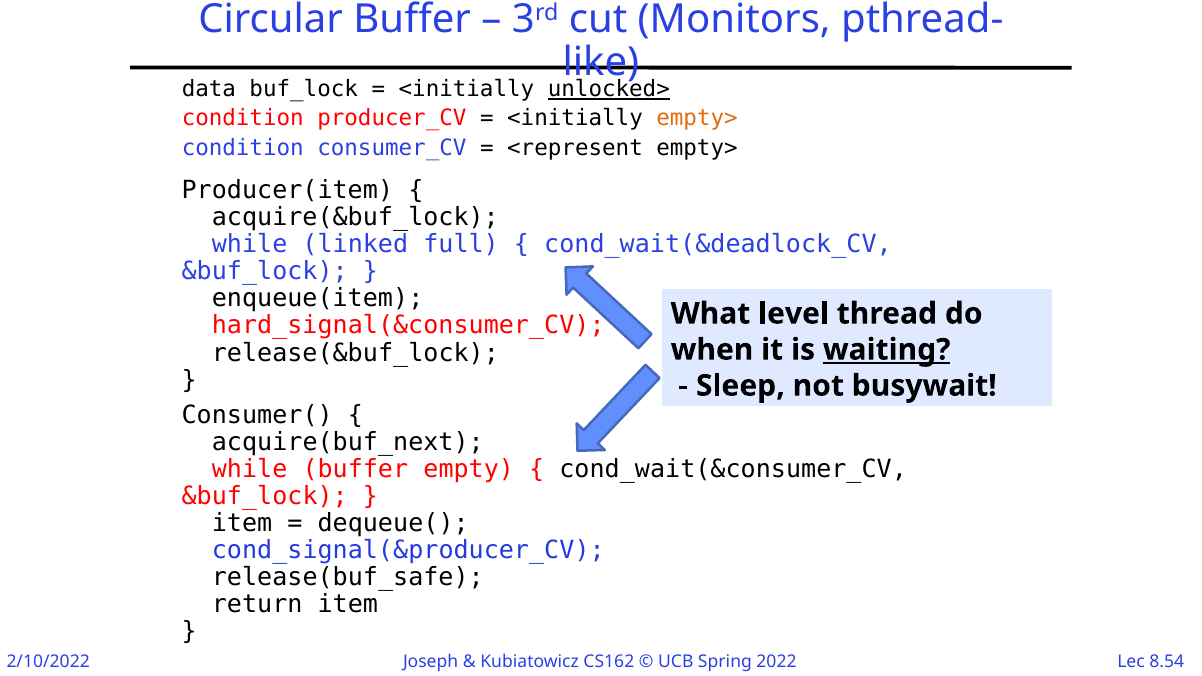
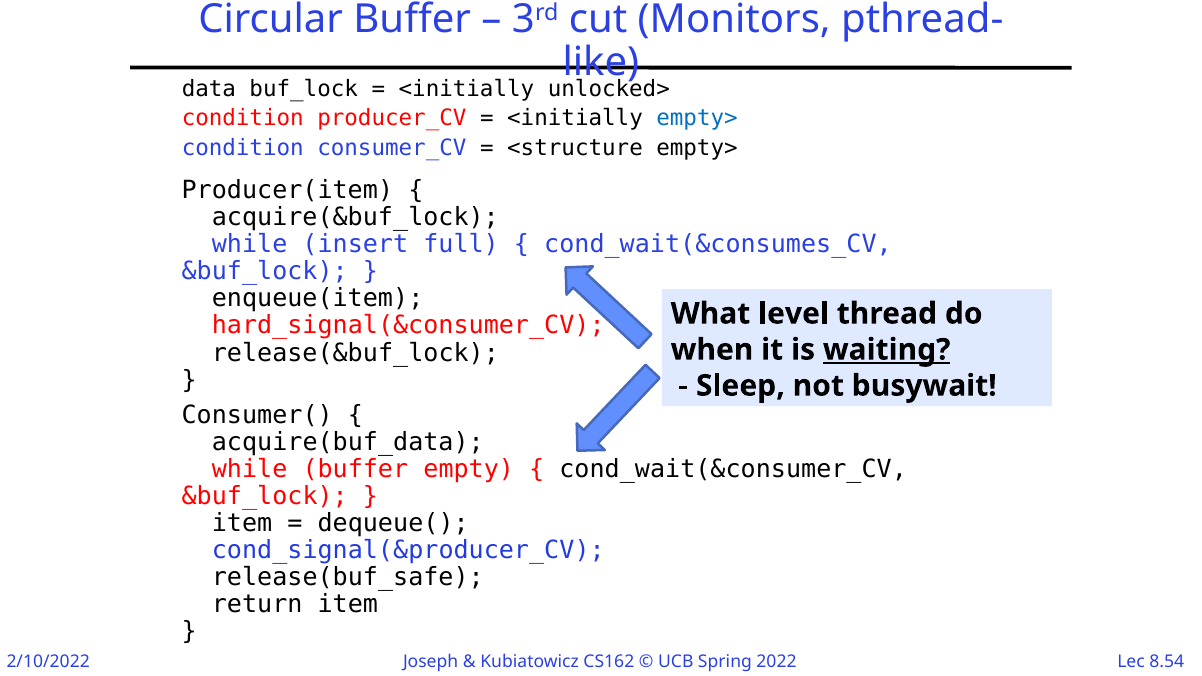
unlocked> underline: present -> none
empty> at (697, 118) colour: orange -> blue
<represent: <represent -> <structure
linked: linked -> insert
cond_wait(&deadlock_CV: cond_wait(&deadlock_CV -> cond_wait(&consumes_CV
acquire(buf_next: acquire(buf_next -> acquire(buf_data
